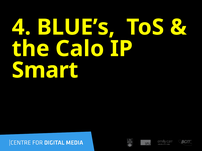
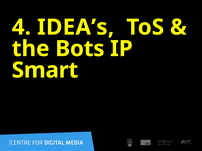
BLUE’s: BLUE’s -> IDEA’s
Calo: Calo -> Bots
